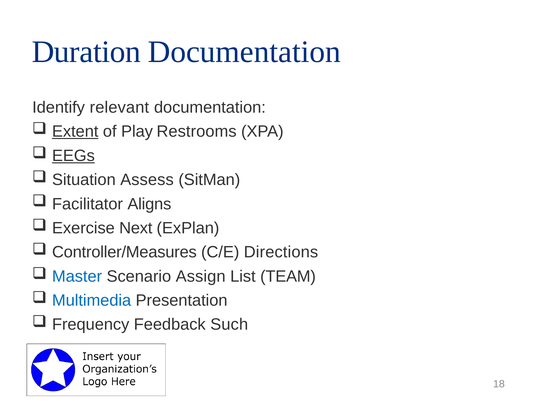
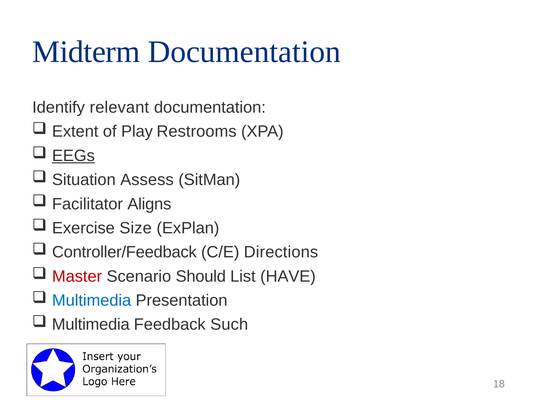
Duration: Duration -> Midterm
Extent underline: present -> none
Next: Next -> Size
Controller/Measures: Controller/Measures -> Controller/Feedback
Master colour: blue -> red
Assign: Assign -> Should
TEAM: TEAM -> HAVE
Frequency at (91, 325): Frequency -> Multimedia
